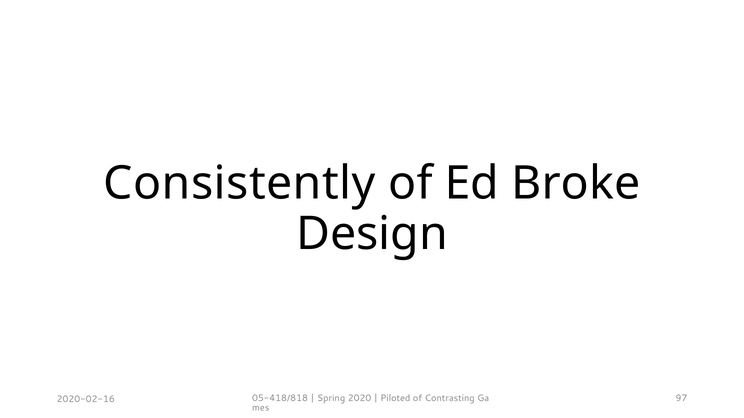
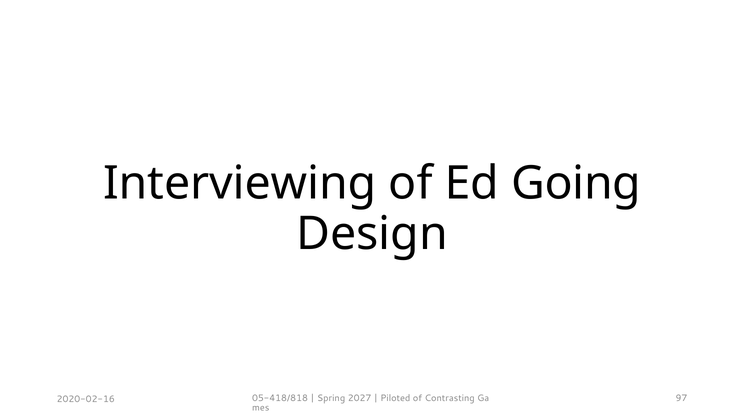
Consistently: Consistently -> Interviewing
Broke: Broke -> Going
2020: 2020 -> 2027
